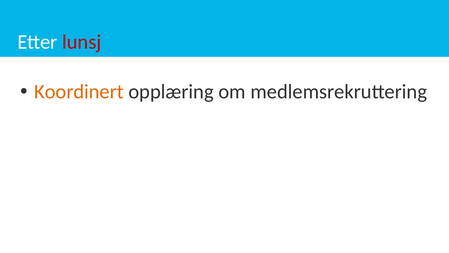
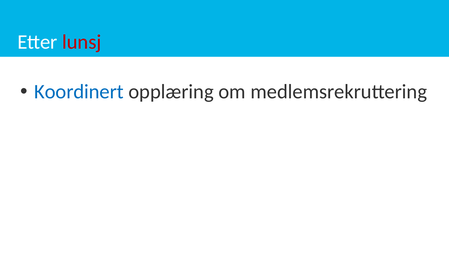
Koordinert colour: orange -> blue
